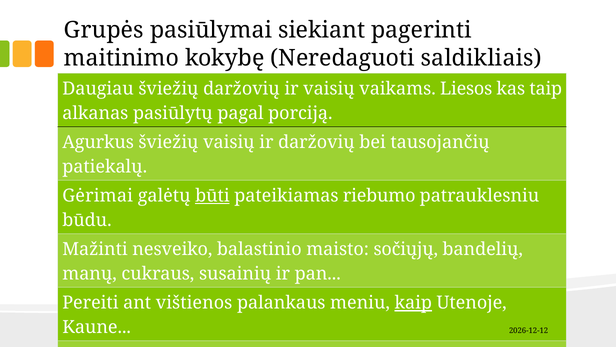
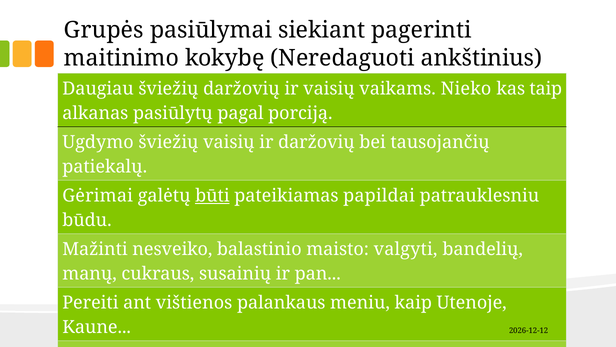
saldikliais: saldikliais -> ankštinius
Liesos: Liesos -> Nieko
Agurkus: Agurkus -> Ugdymo
riebumo: riebumo -> papildai
sočiųjų: sočiųjų -> valgyti
kaip underline: present -> none
